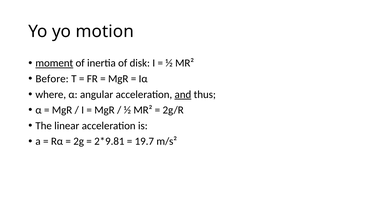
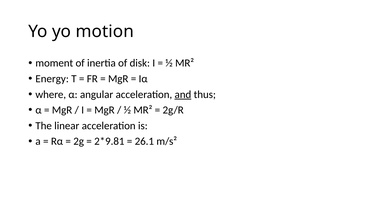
moment underline: present -> none
Before: Before -> Energy
19.7: 19.7 -> 26.1
